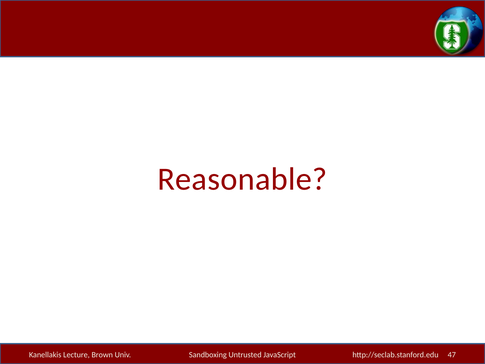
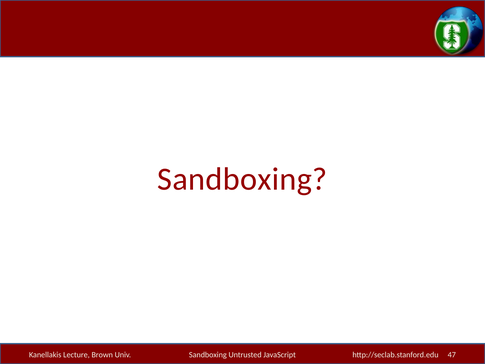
Reasonable at (242, 179): Reasonable -> Sandboxing
